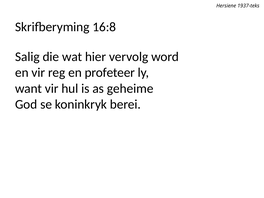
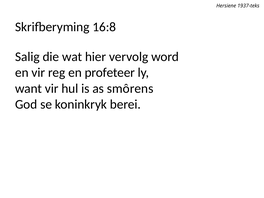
geheime: geheime -> smôrens
